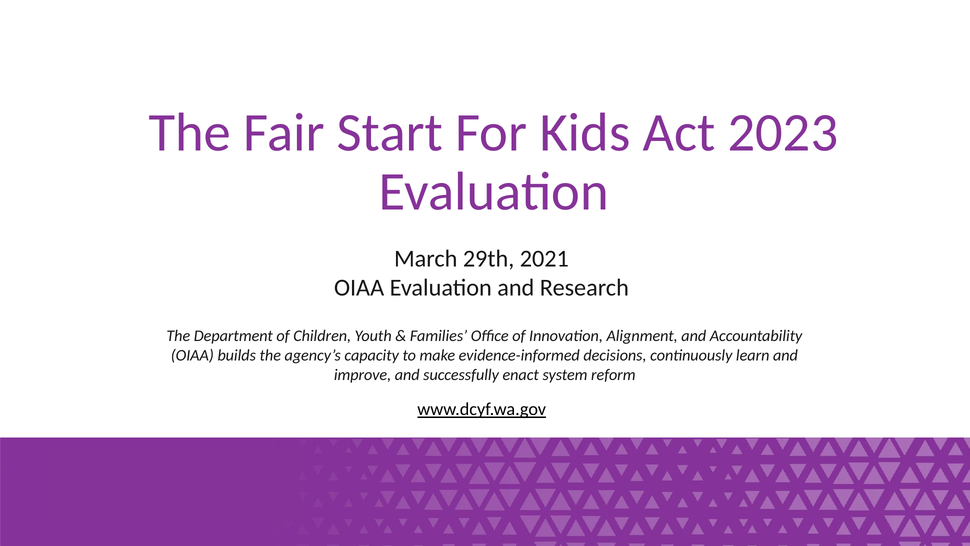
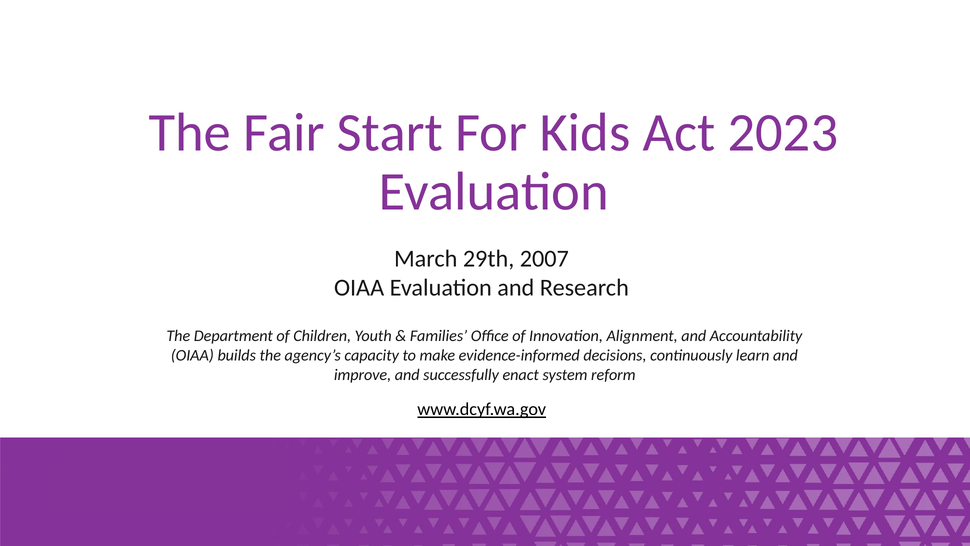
2021: 2021 -> 2007
